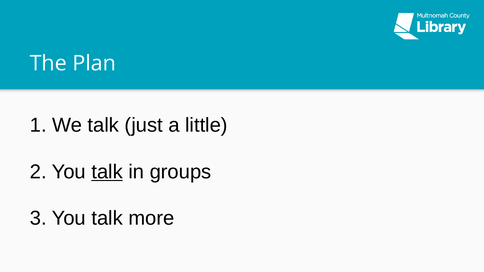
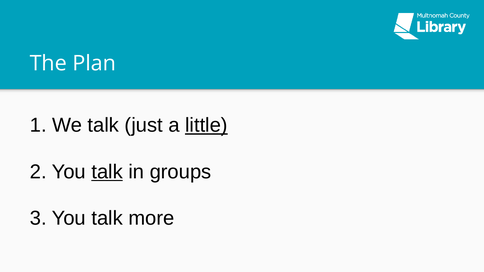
little underline: none -> present
